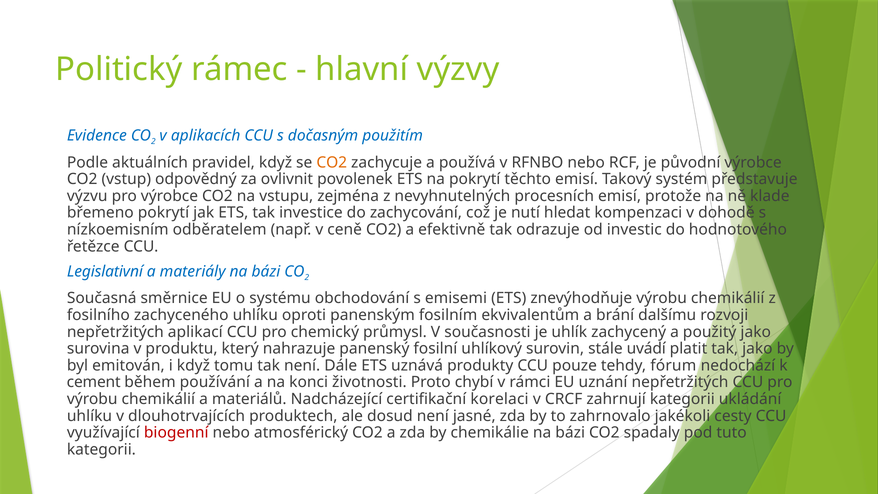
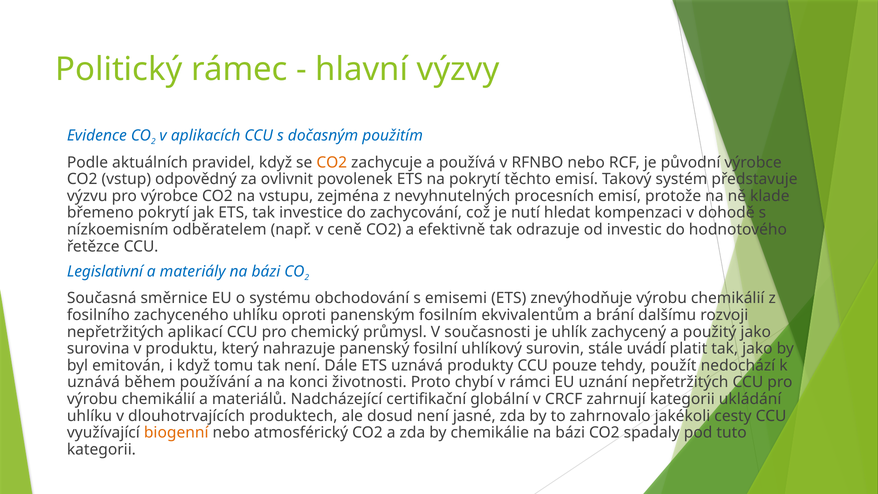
fórum: fórum -> použít
cement at (94, 382): cement -> uznává
korelaci: korelaci -> globální
biogenní colour: red -> orange
